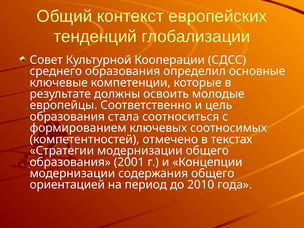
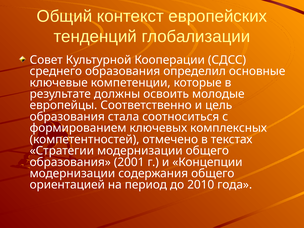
соотносимых: соотносимых -> комплексных
